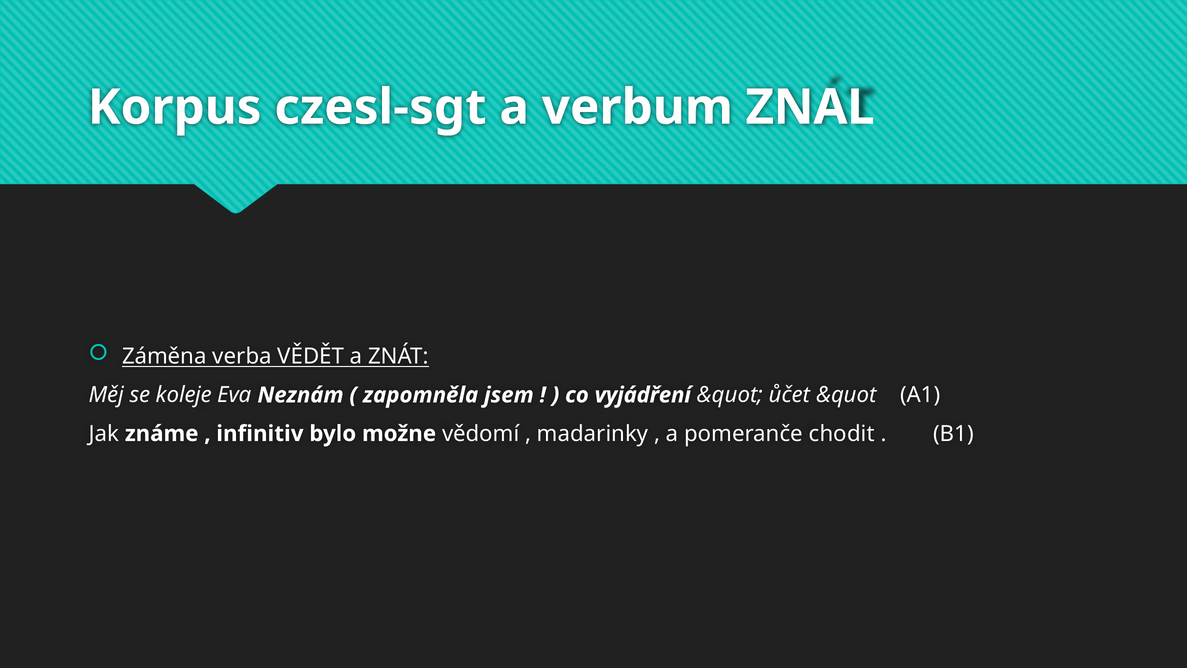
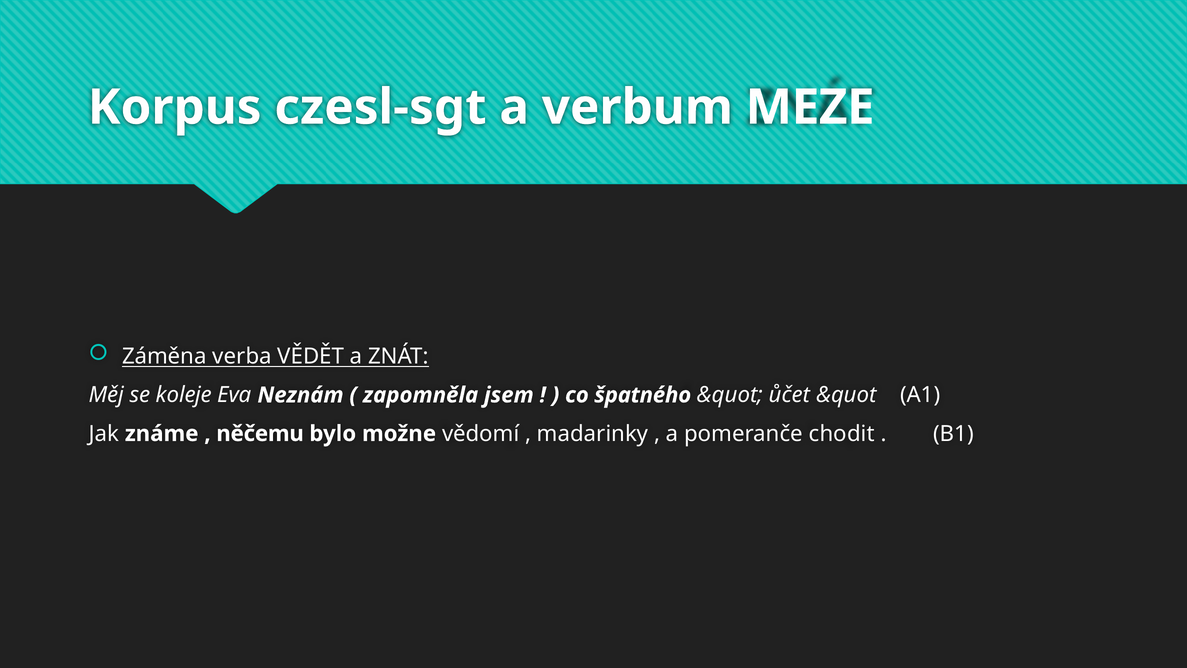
ZNAL: ZNAL -> MEZE
vyjádření: vyjádření -> špatného
infinitiv: infinitiv -> něčemu
